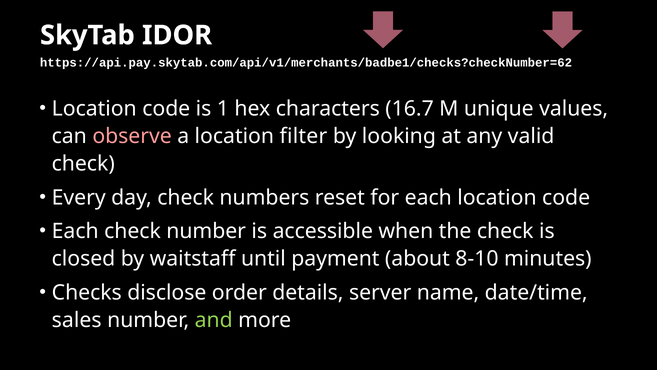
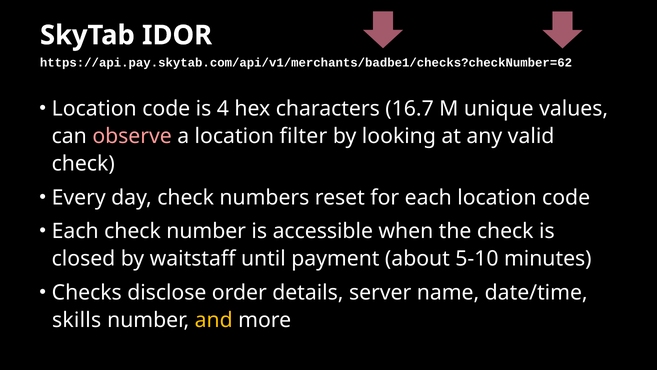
1: 1 -> 4
8-10: 8-10 -> 5-10
sales: sales -> skills
and colour: light green -> yellow
